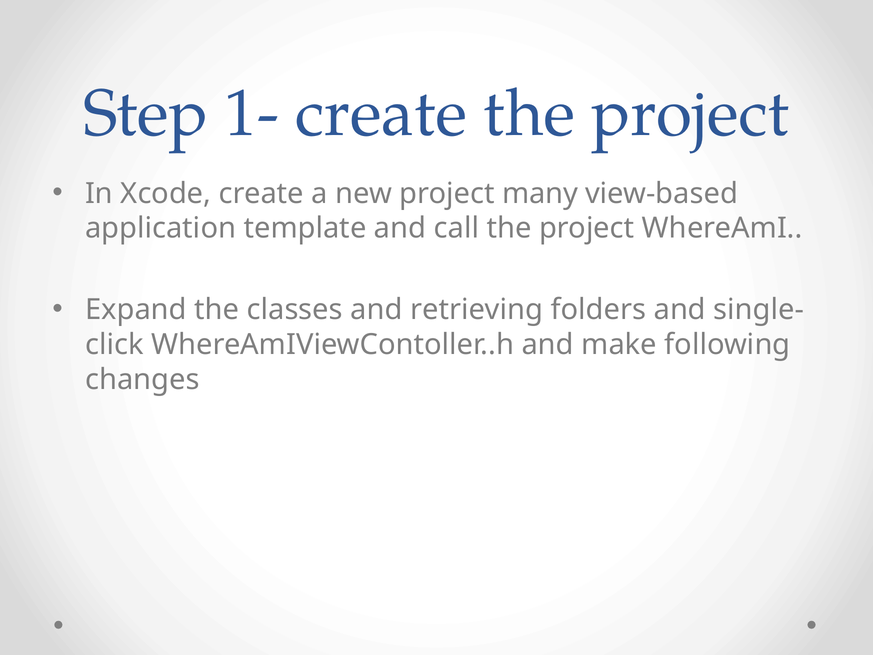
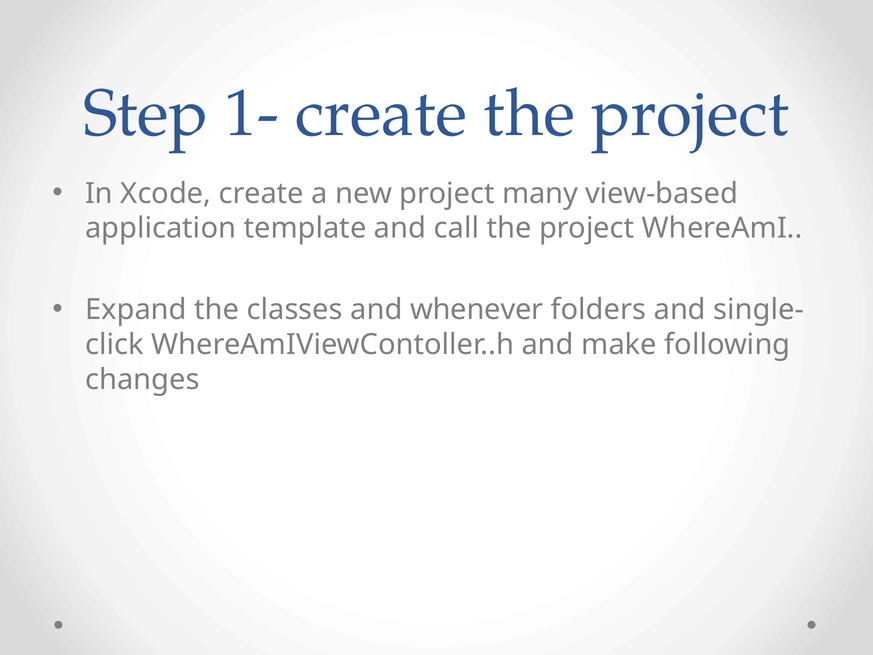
retrieving: retrieving -> whenever
